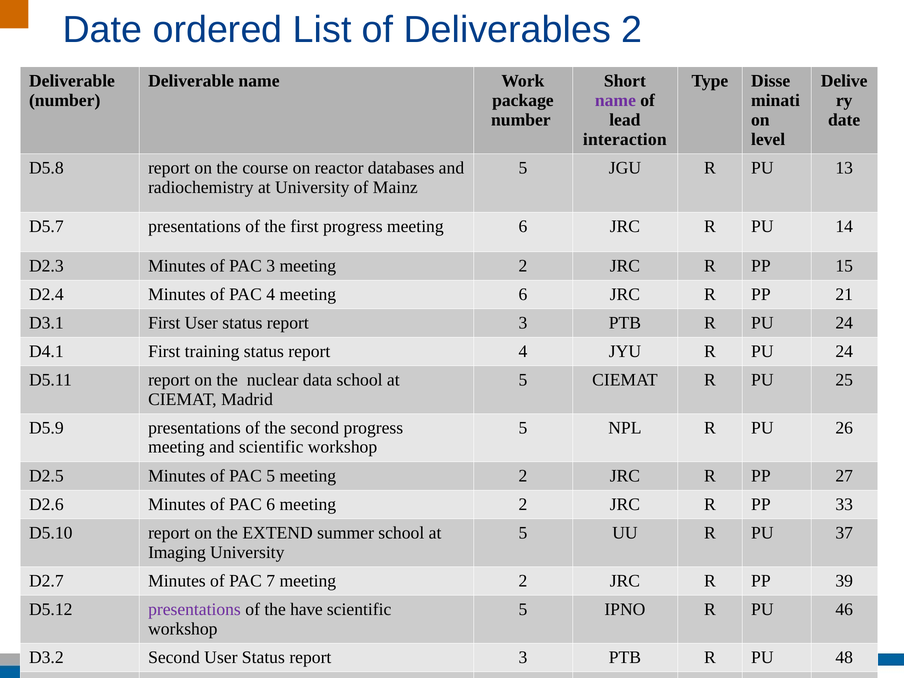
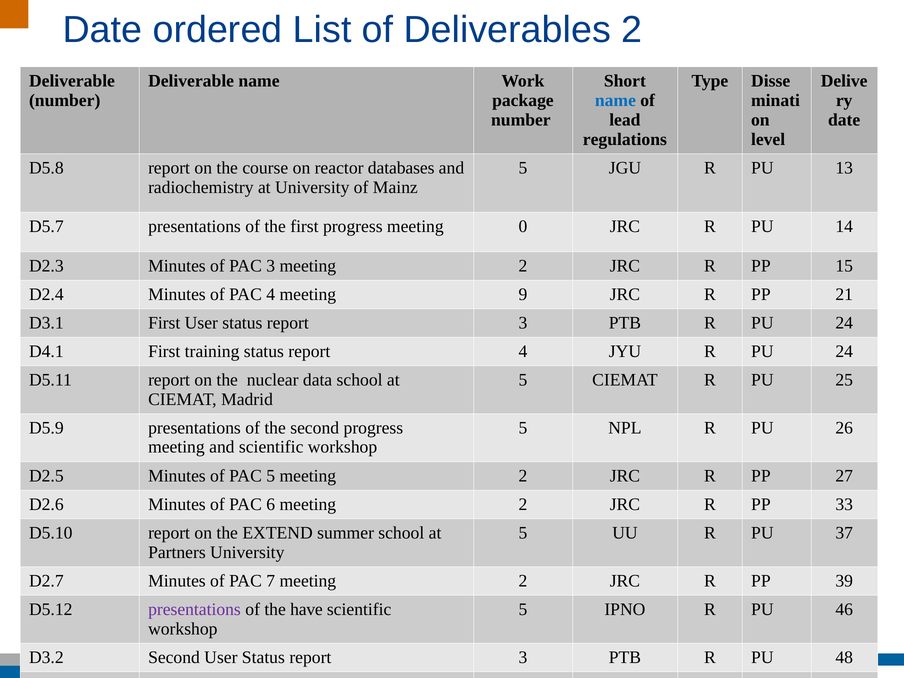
name at (615, 100) colour: purple -> blue
interaction: interaction -> regulations
progress meeting 6: 6 -> 0
4 meeting 6: 6 -> 9
Imaging: Imaging -> Partners
